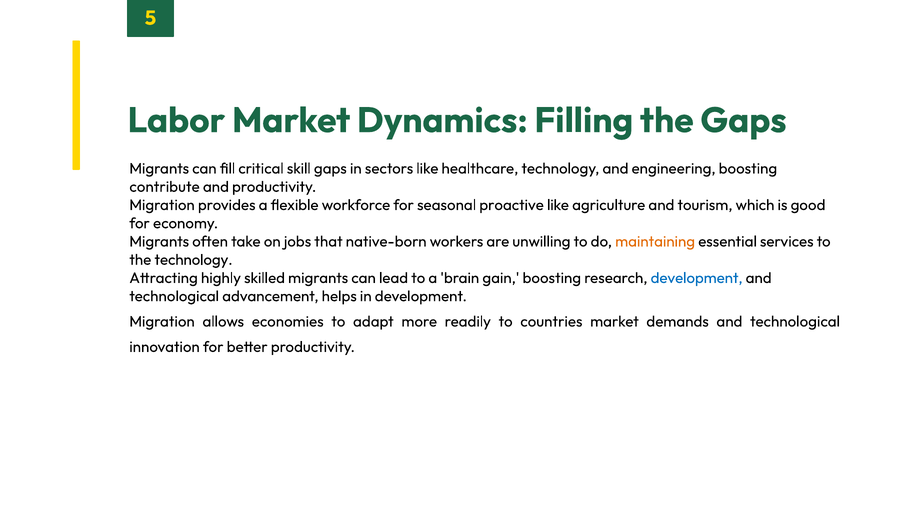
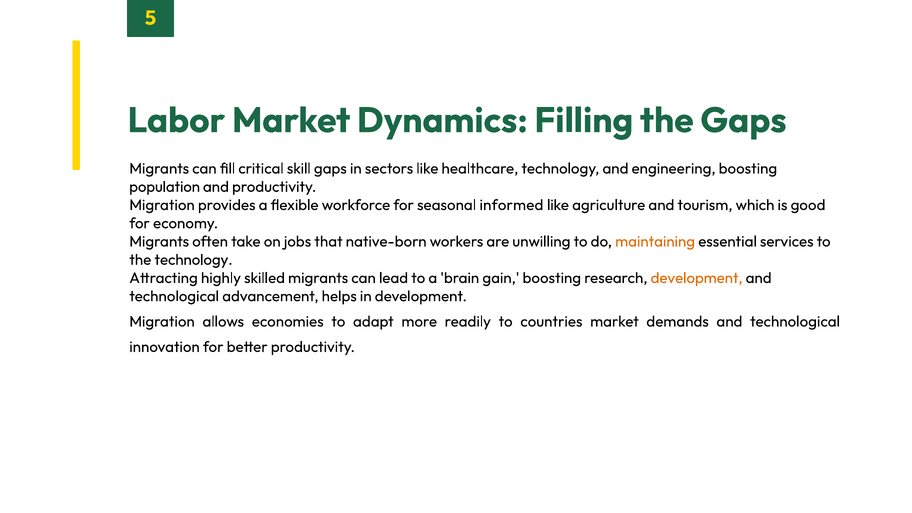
contribute: contribute -> population
proactive: proactive -> informed
development at (697, 278) colour: blue -> orange
